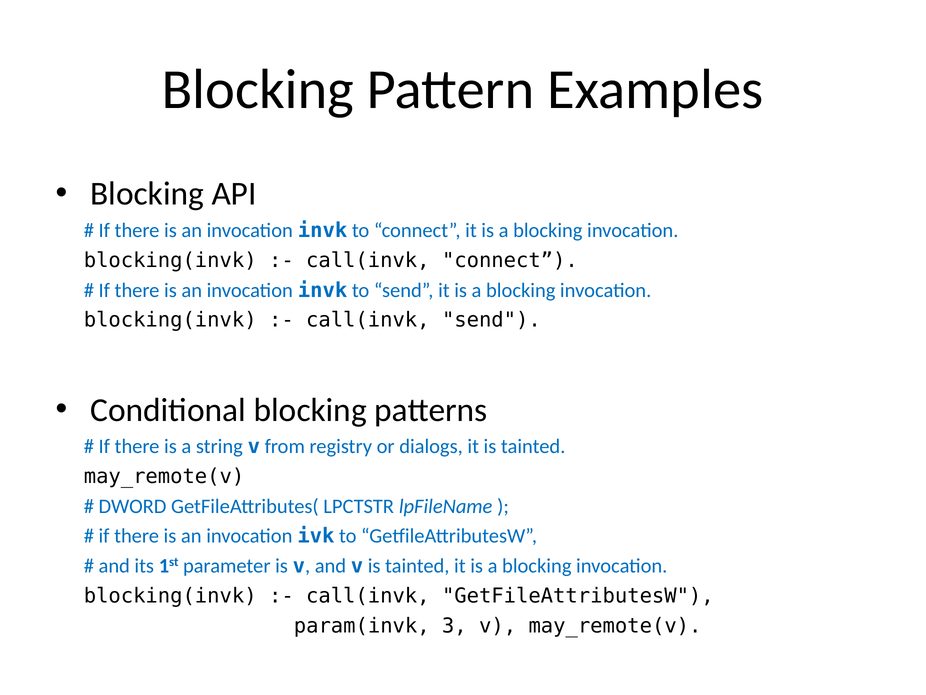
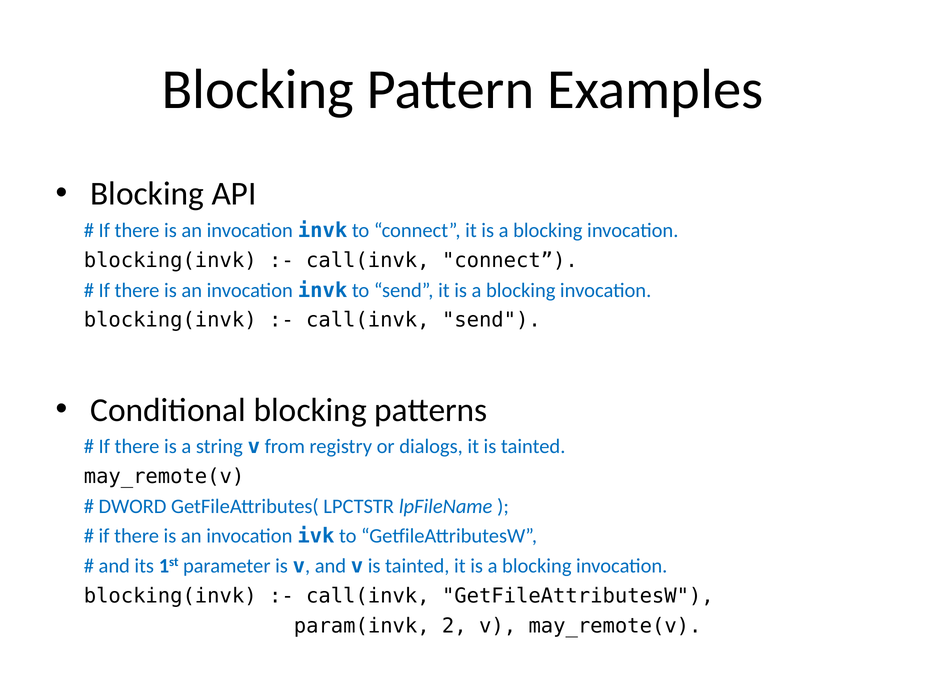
3: 3 -> 2
